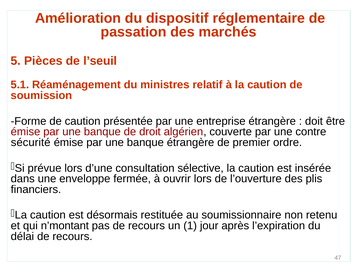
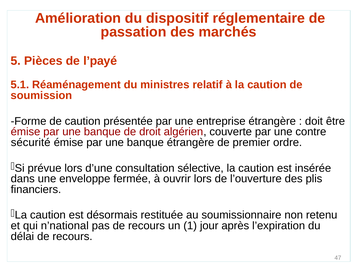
l’seuil: l’seuil -> l’payé
n’montant: n’montant -> n’national
